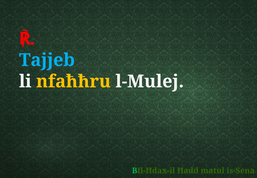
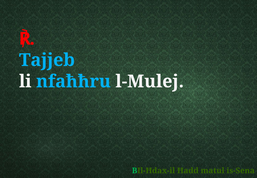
nfaħħru colour: yellow -> light blue
